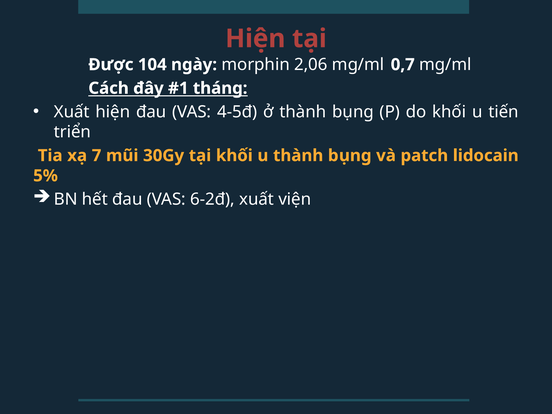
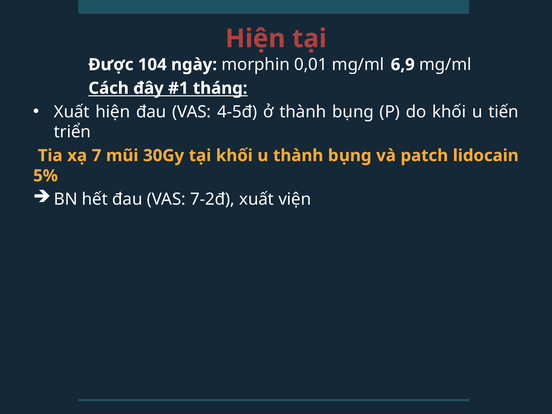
2,06: 2,06 -> 0,01
0,7: 0,7 -> 6,9
6-2đ: 6-2đ -> 7-2đ
